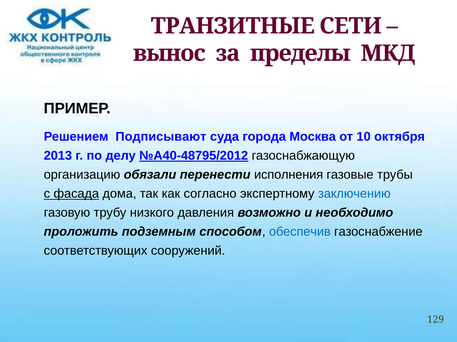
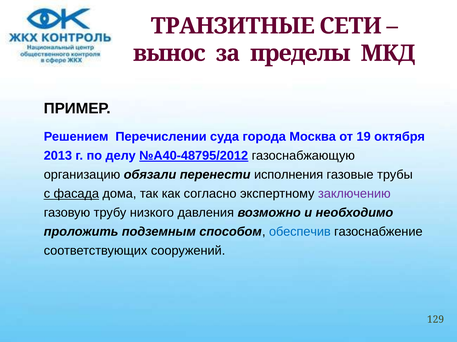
Подписывают: Подписывают -> Перечислении
10: 10 -> 19
заключению colour: blue -> purple
